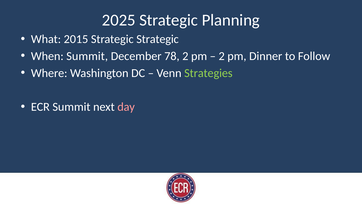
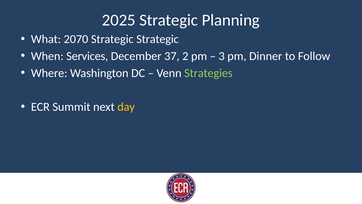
2015: 2015 -> 2070
When Summit: Summit -> Services
78: 78 -> 37
2 at (222, 56): 2 -> 3
day colour: pink -> yellow
